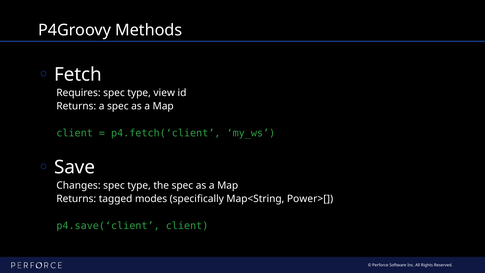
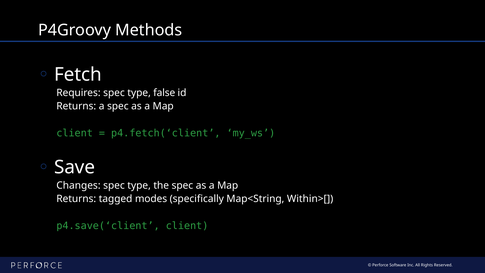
view: view -> false
Power>[: Power>[ -> Within>[
